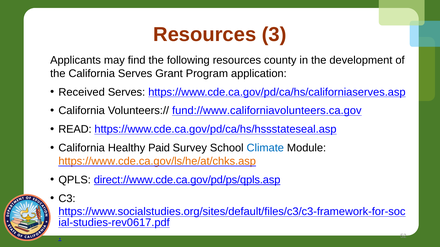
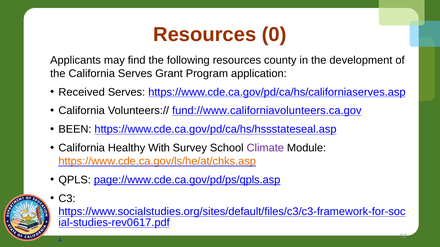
3: 3 -> 0
READ: READ -> BEEN
Paid: Paid -> With
Climate colour: blue -> purple
direct://www.cde.ca.gov/pd/ps/qpls.asp: direct://www.cde.ca.gov/pd/ps/qpls.asp -> page://www.cde.ca.gov/pd/ps/qpls.asp
